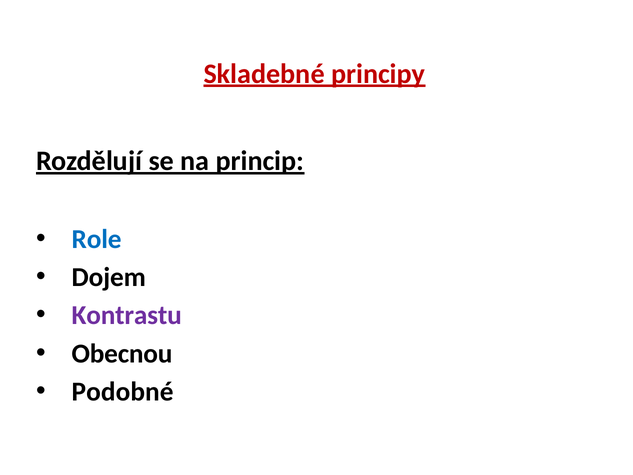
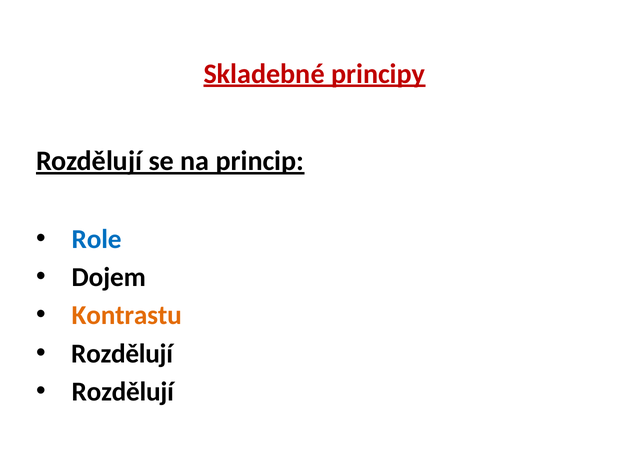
Kontrastu colour: purple -> orange
Obecnou at (122, 353): Obecnou -> Rozdělují
Podobné at (123, 391): Podobné -> Rozdělují
